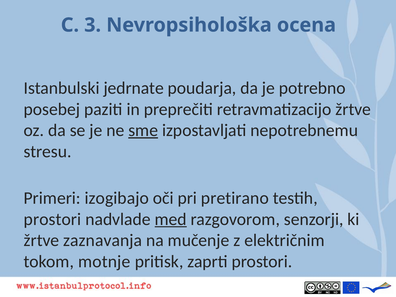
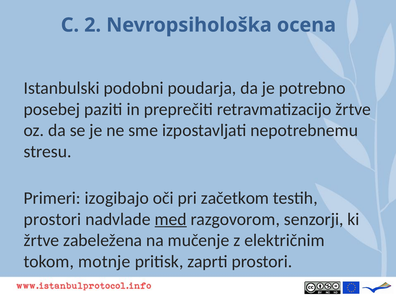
3: 3 -> 2
jedrnate: jedrnate -> podobni
sme underline: present -> none
pretirano: pretirano -> začetkom
zaznavanja: zaznavanja -> zabeležena
